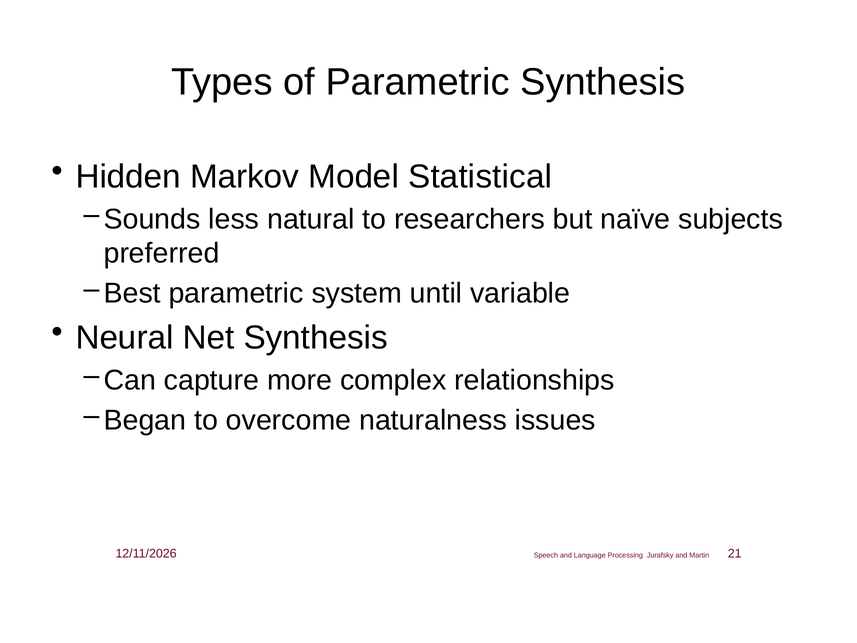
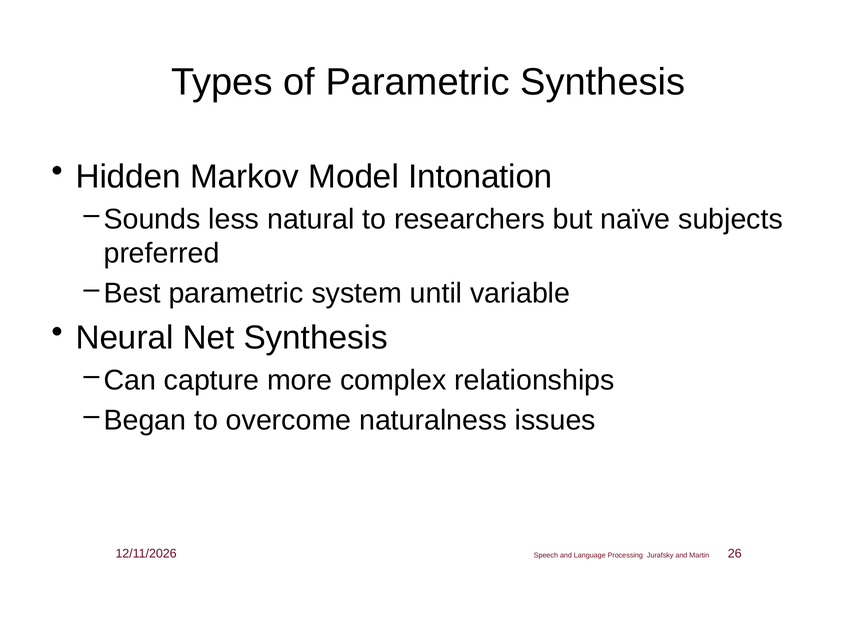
Statistical: Statistical -> Intonation
21: 21 -> 26
